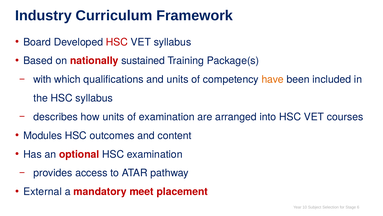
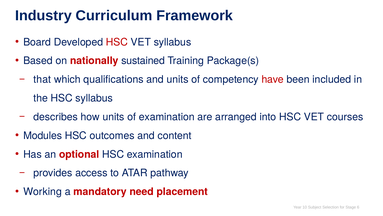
with: with -> that
have colour: orange -> red
External: External -> Working
meet: meet -> need
